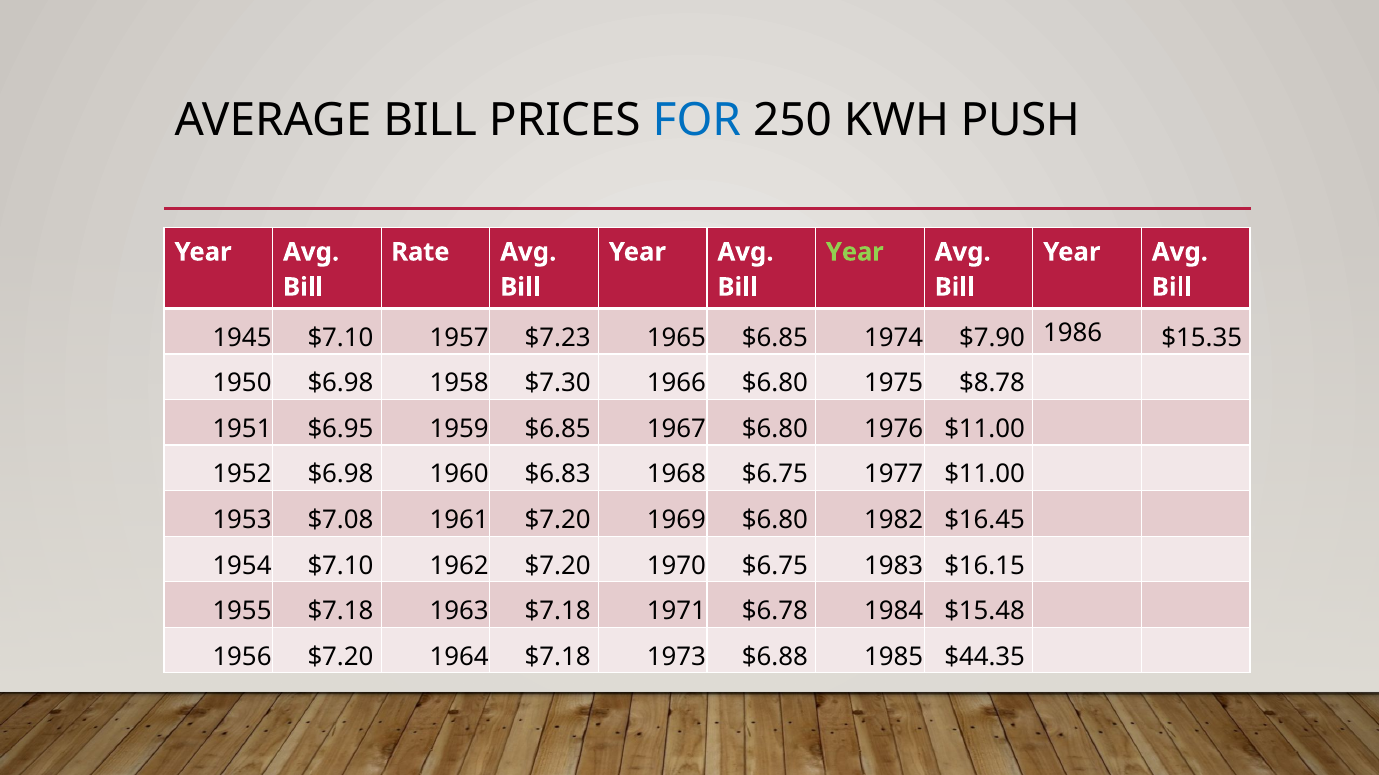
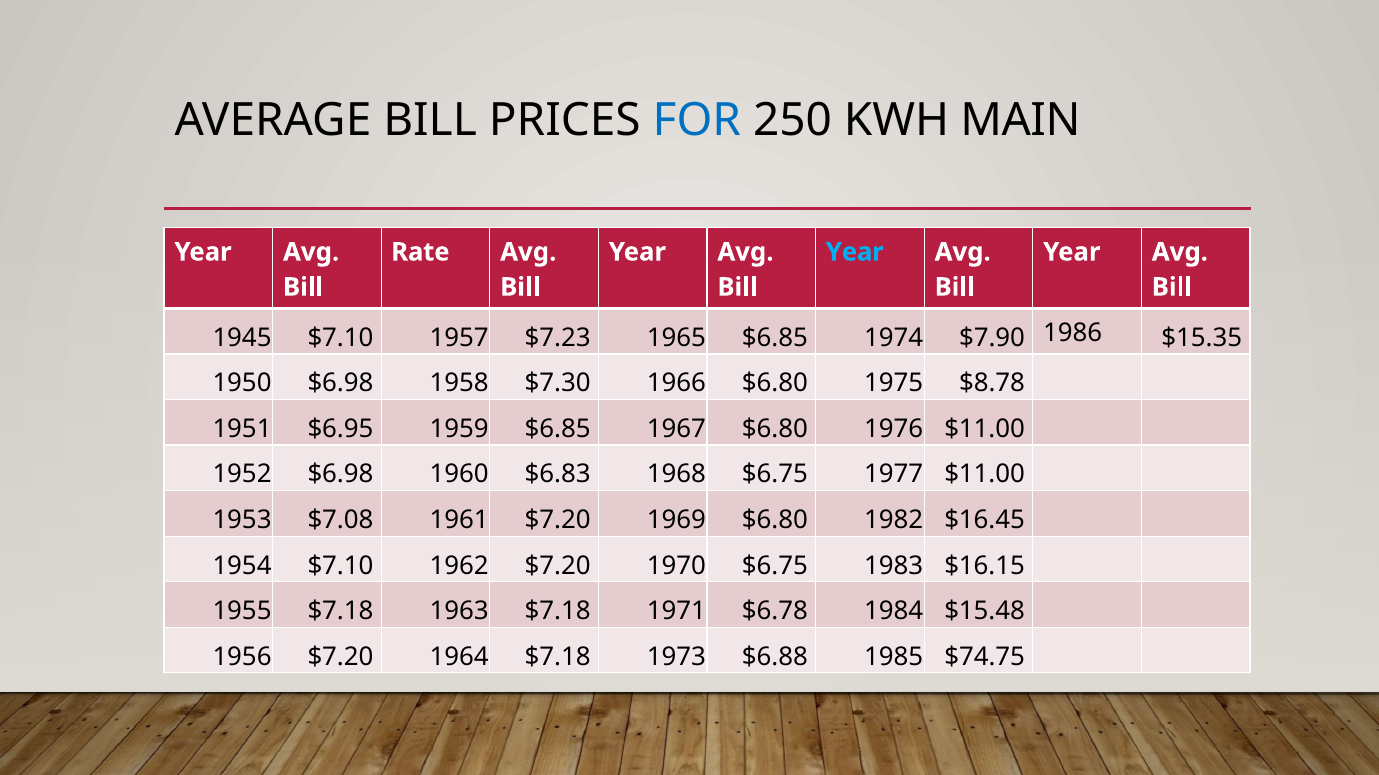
PUSH: PUSH -> MAIN
Year at (855, 252) colour: light green -> light blue
$44.35: $44.35 -> $74.75
